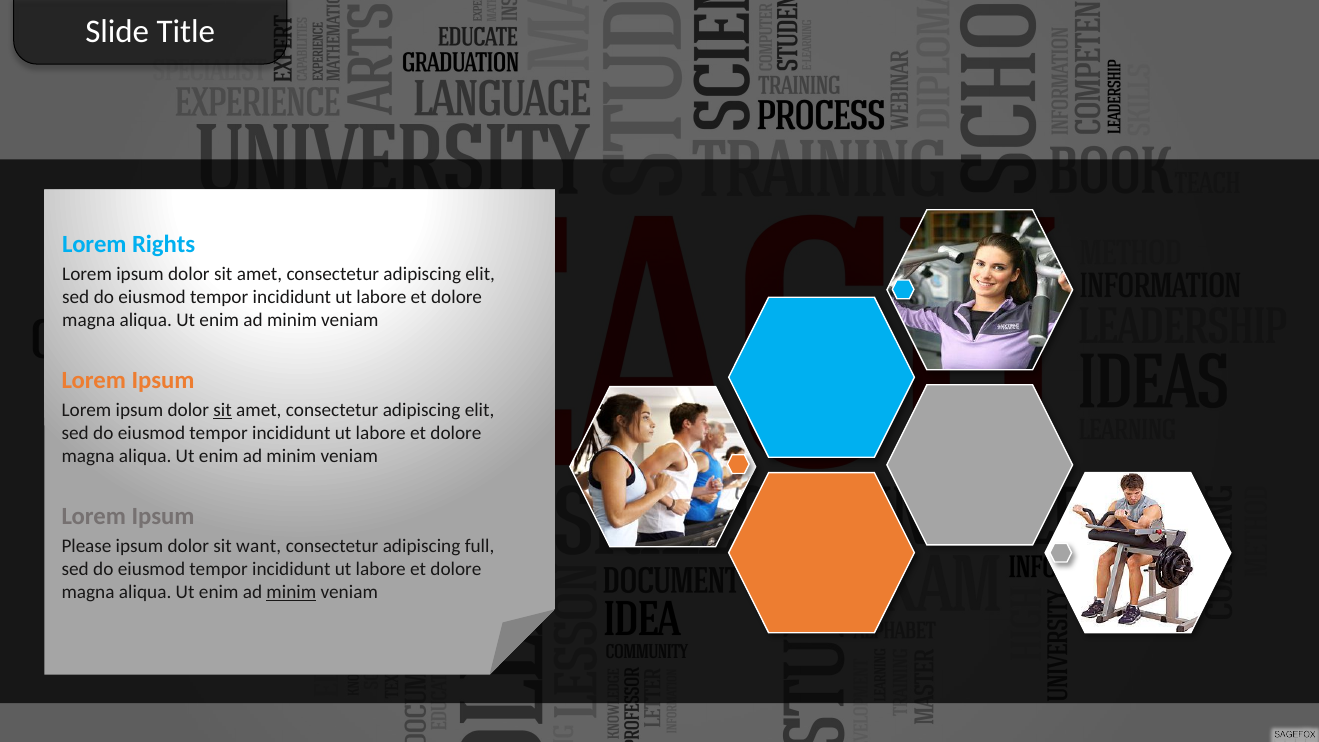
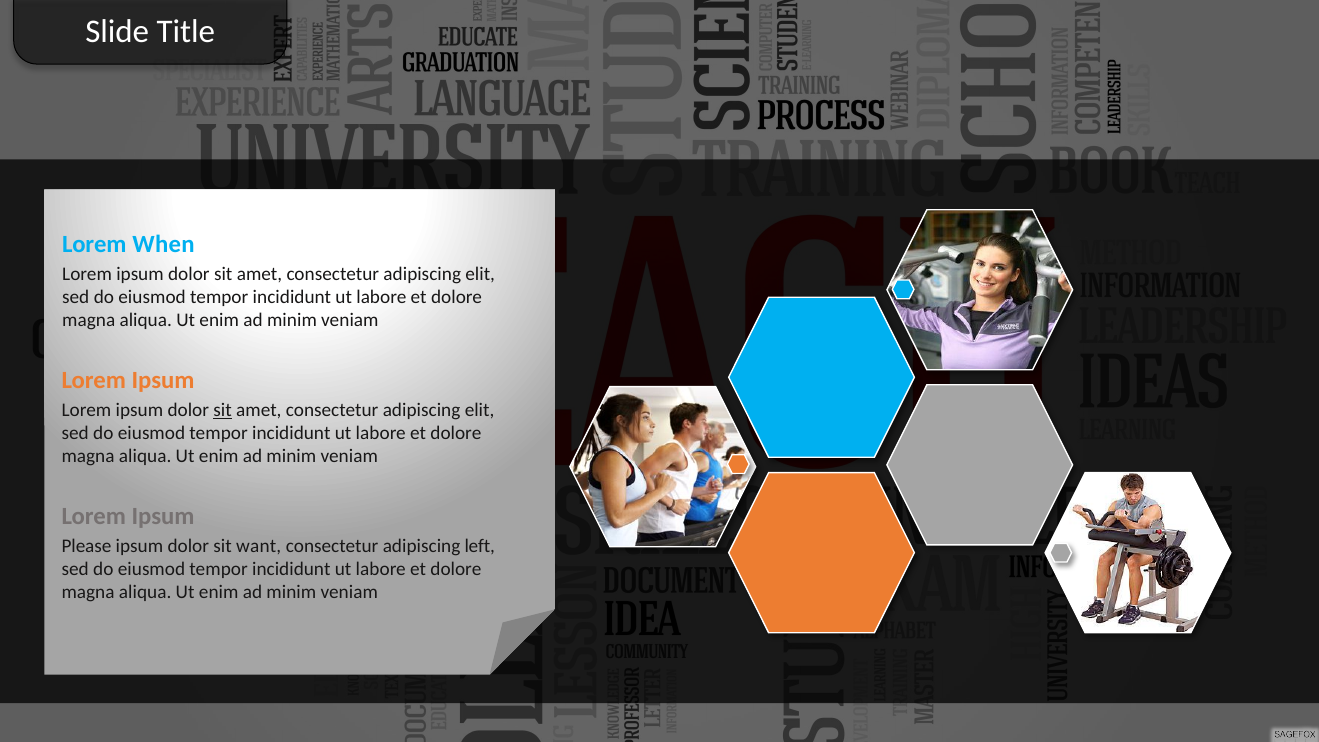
Rights: Rights -> When
full: full -> left
minim at (291, 592) underline: present -> none
